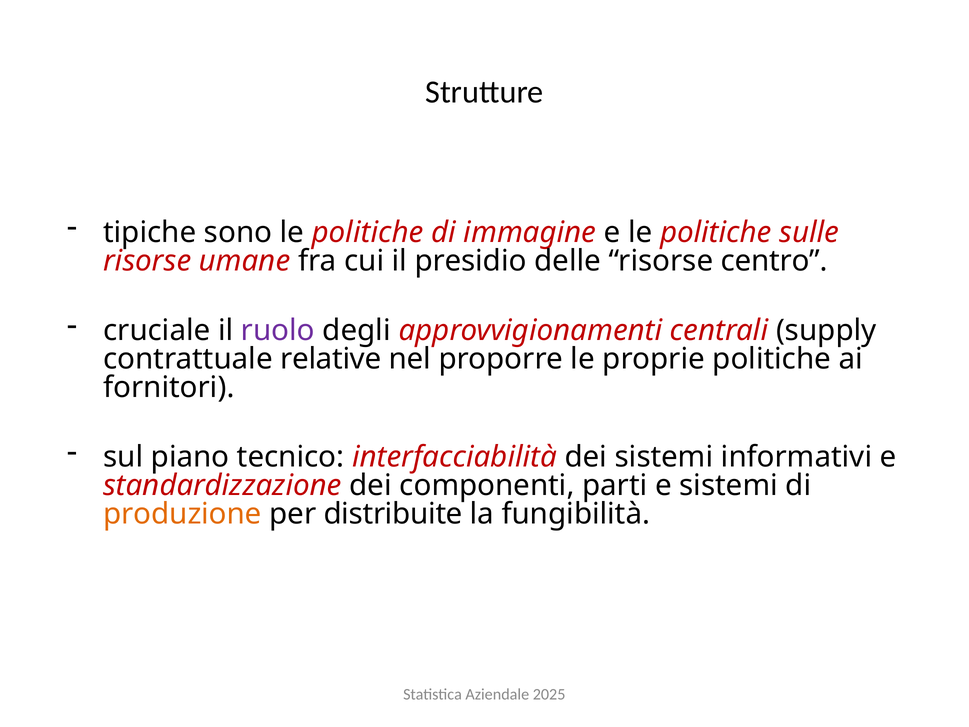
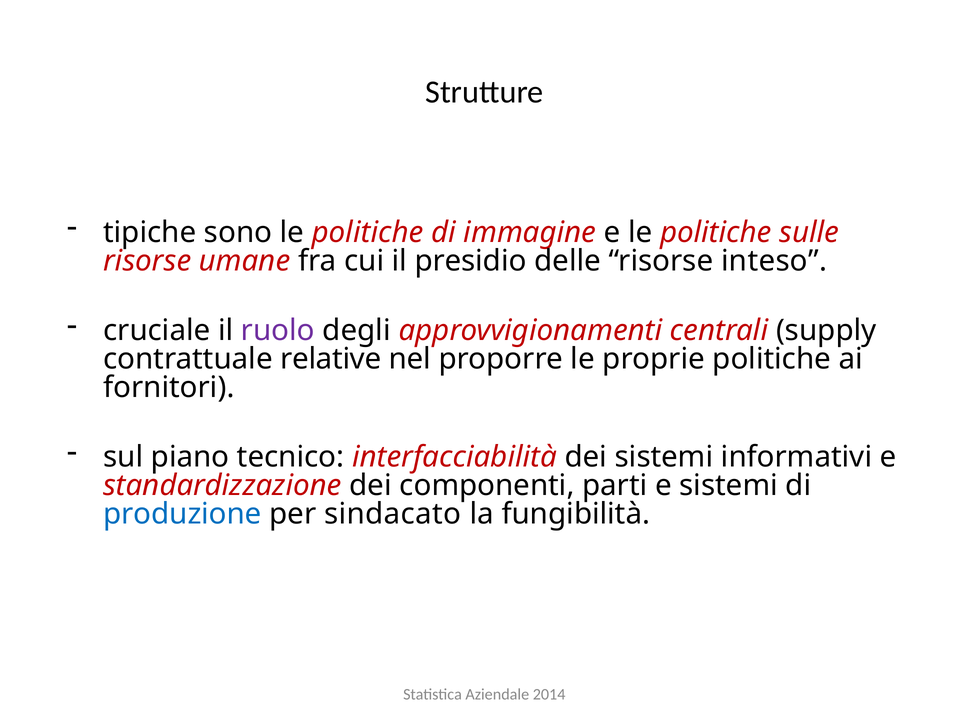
centro: centro -> inteso
produzione colour: orange -> blue
distribuite: distribuite -> sindacato
2025: 2025 -> 2014
